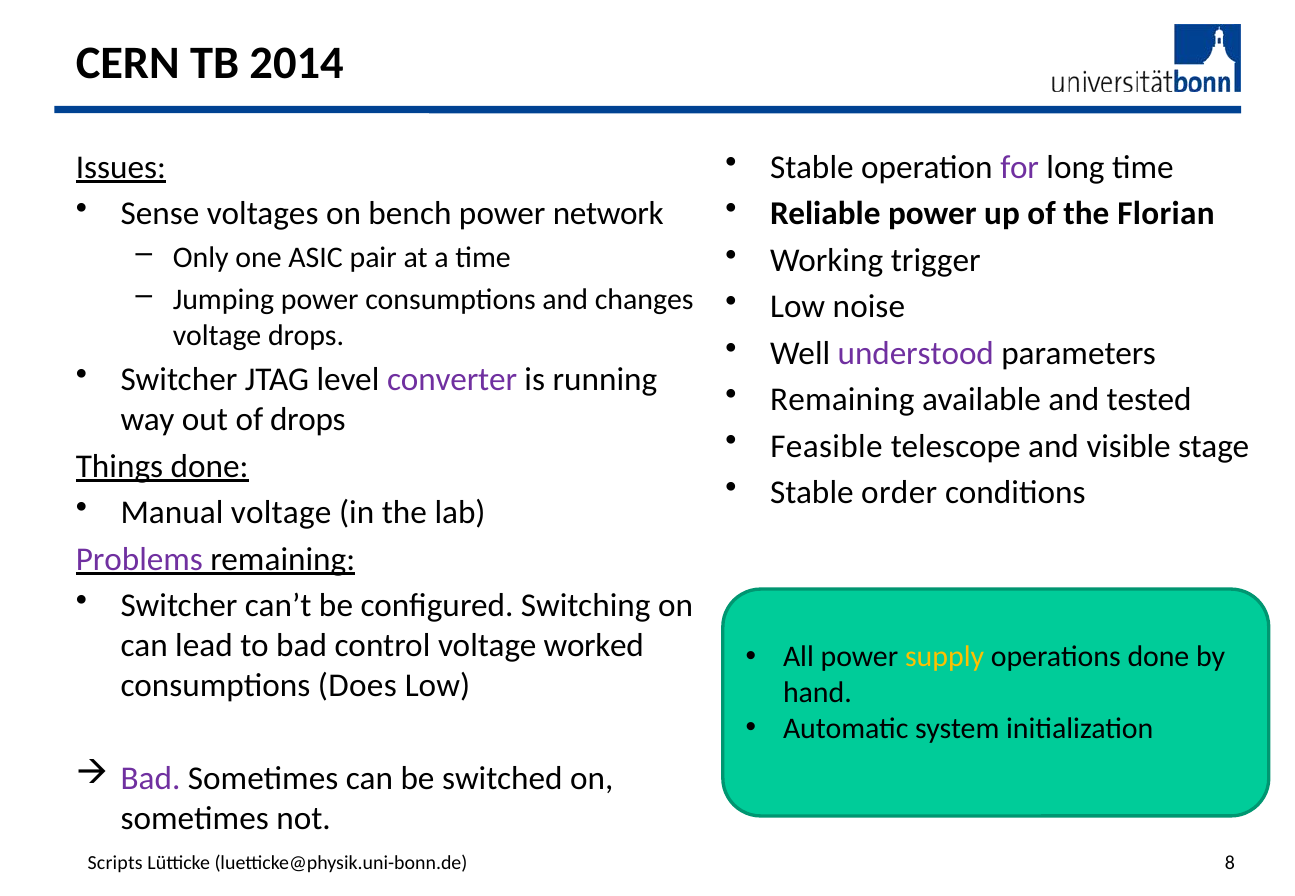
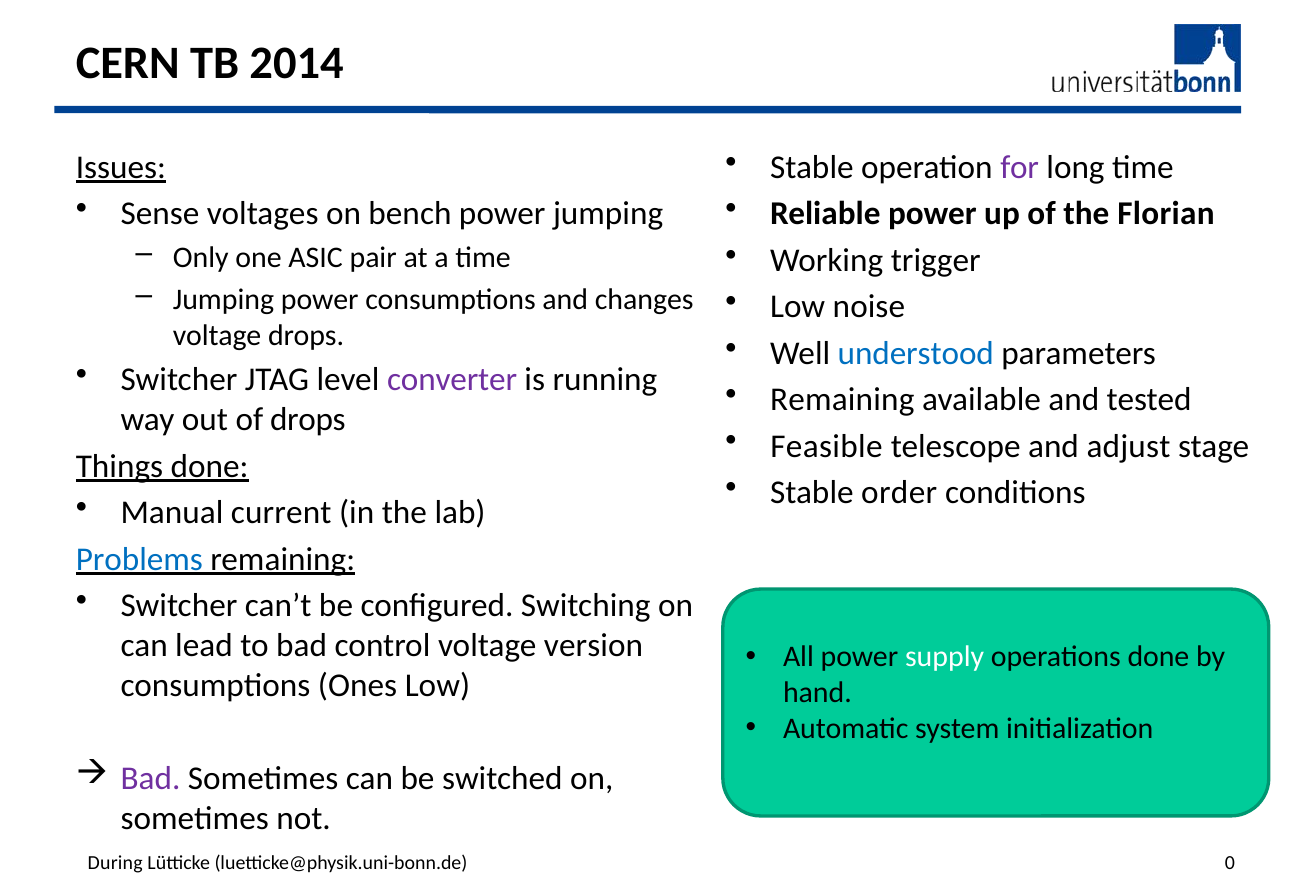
power network: network -> jumping
understood colour: purple -> blue
visible: visible -> adjust
Manual voltage: voltage -> current
Problems colour: purple -> blue
worked: worked -> version
supply colour: yellow -> white
Does: Does -> Ones
Scripts: Scripts -> During
8: 8 -> 0
